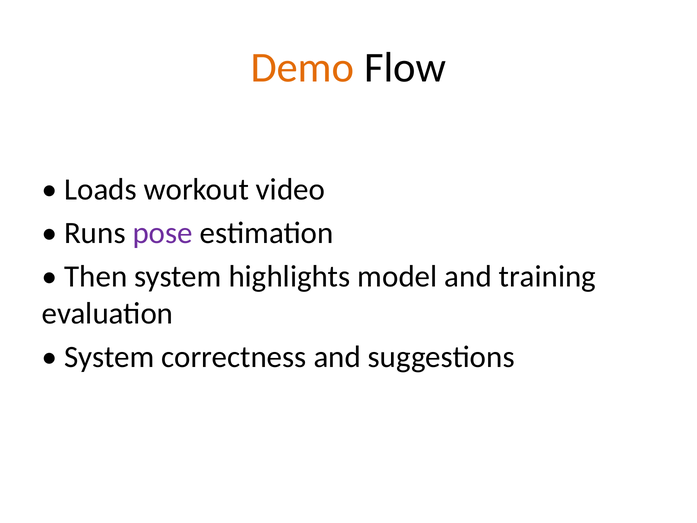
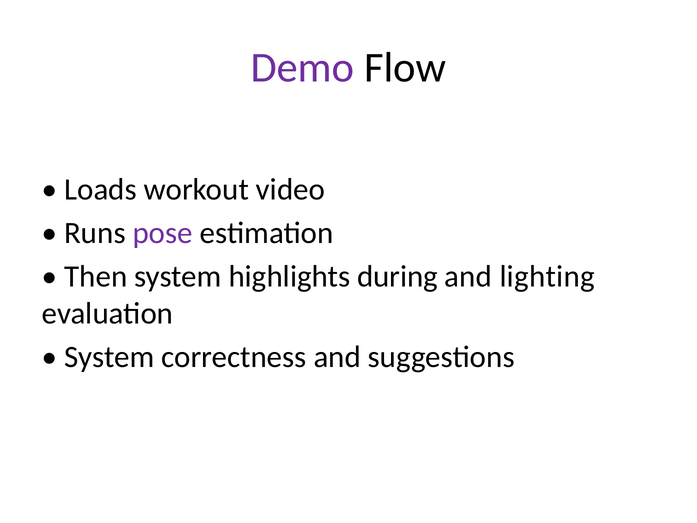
Demo colour: orange -> purple
model: model -> during
training: training -> lighting
